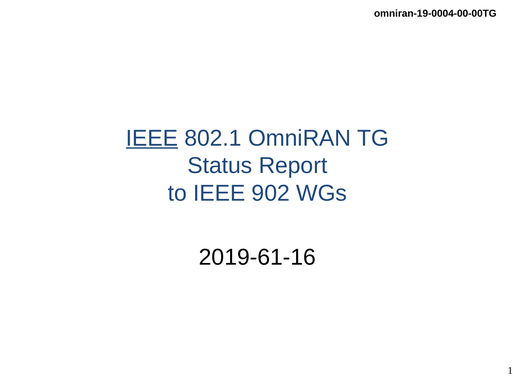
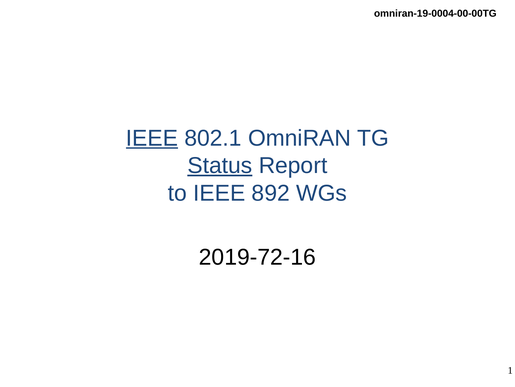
Status underline: none -> present
902: 902 -> 892
2019-61-16: 2019-61-16 -> 2019-72-16
